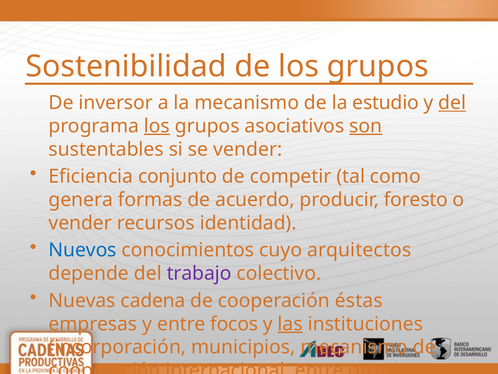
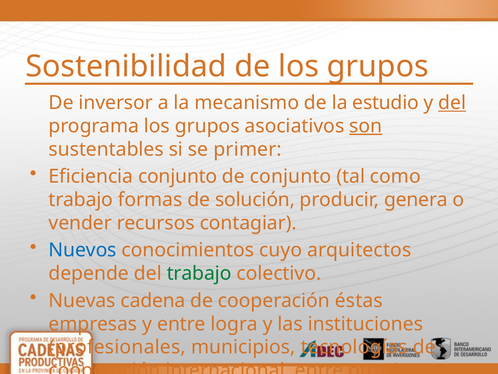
los at (157, 126) underline: present -> none
se vender: vender -> primer
de competir: competir -> conjunto
genera at (81, 200): genera -> trabajo
acuerdo: acuerdo -> solución
foresto: foresto -> genera
identidad: identidad -> contagiar
trabajo at (199, 273) colour: purple -> green
focos: focos -> logra
las underline: present -> none
incorporación: incorporación -> profesionales
municipios mecanismo: mecanismo -> tecnologías
